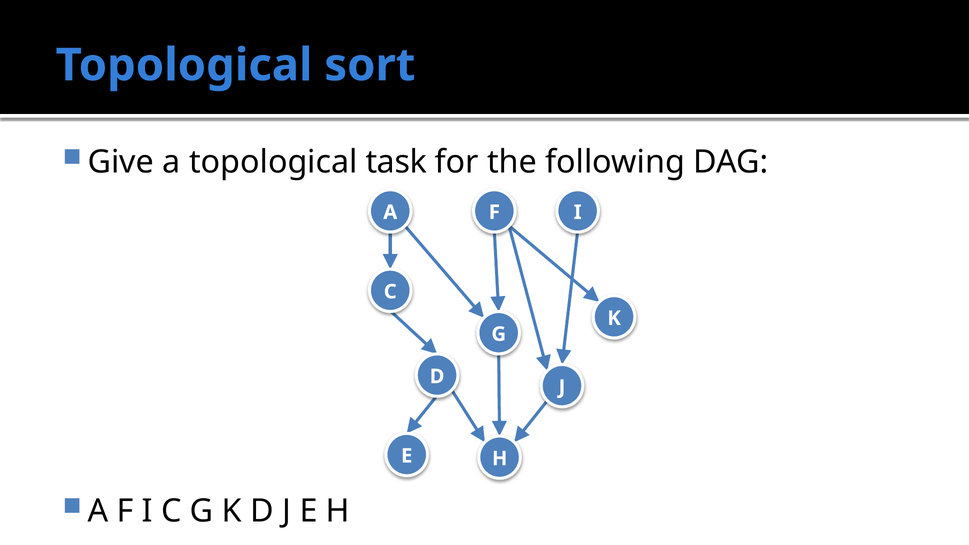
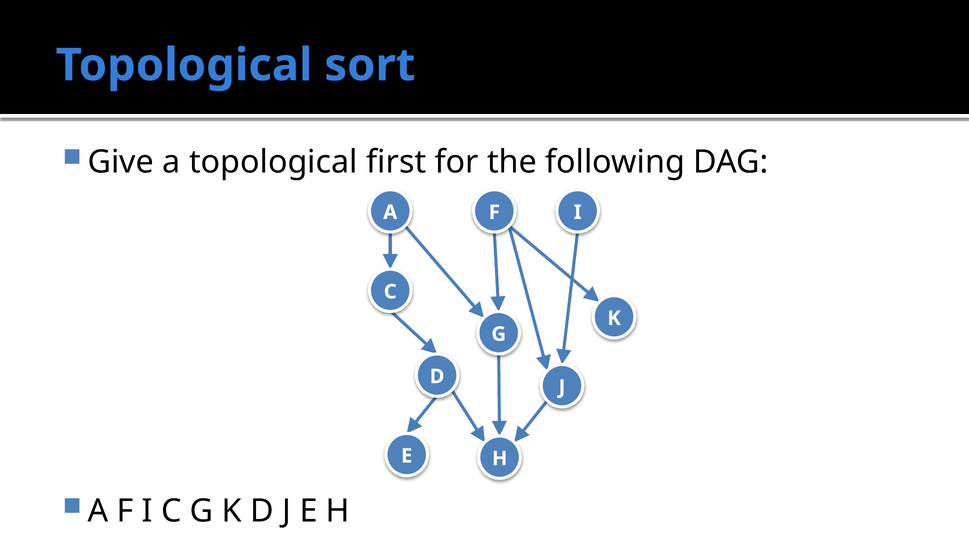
task: task -> first
